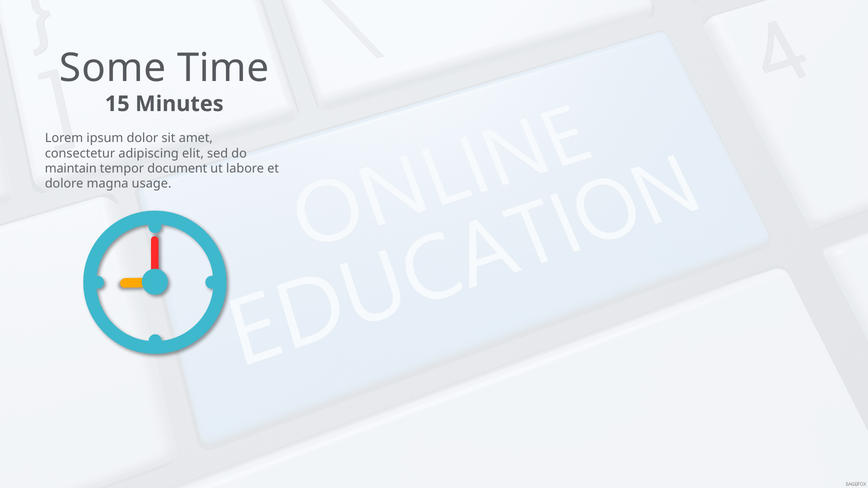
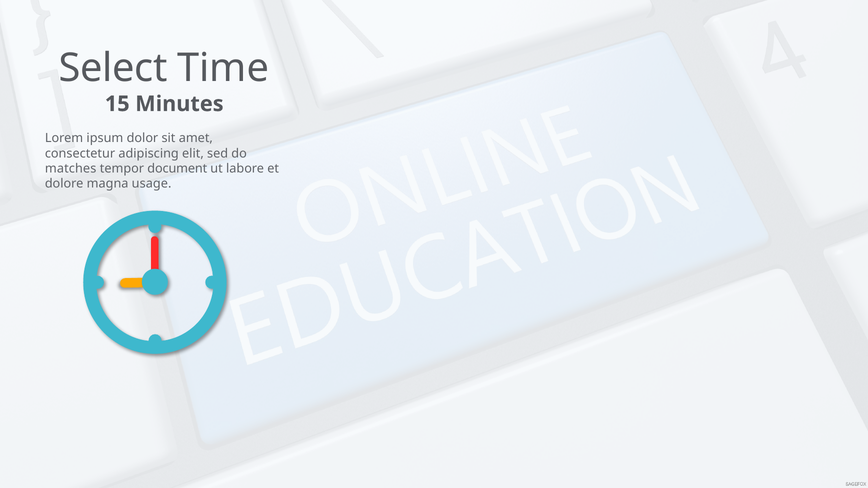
Some: Some -> Select
maintain: maintain -> matches
